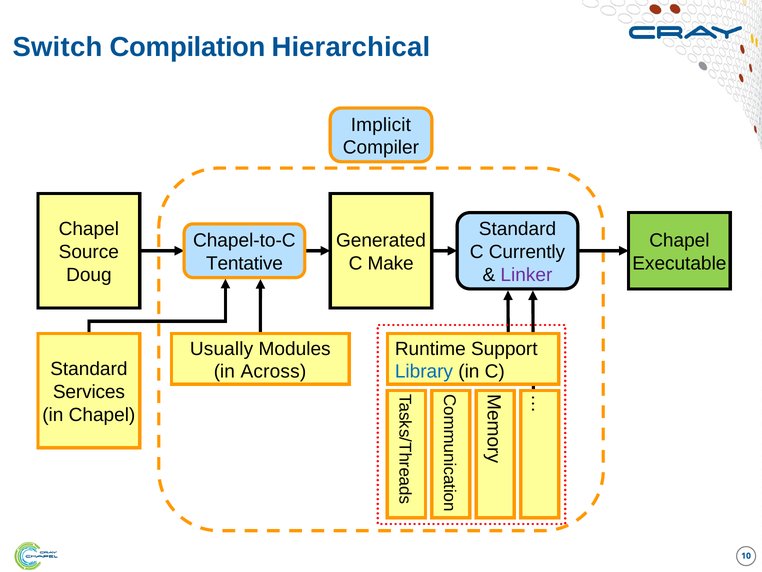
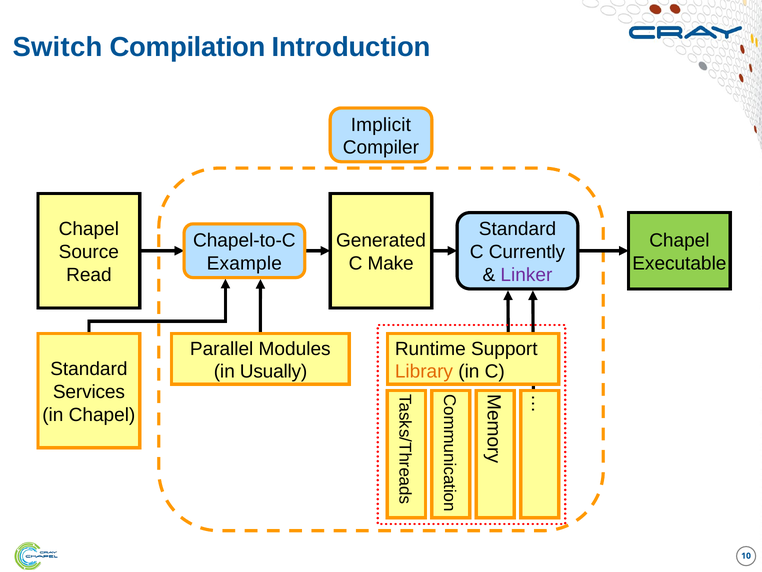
Hierarchical: Hierarchical -> Introduction
Tentative: Tentative -> Example
Doug: Doug -> Read
Usually: Usually -> Parallel
Across: Across -> Usually
Library colour: blue -> orange
